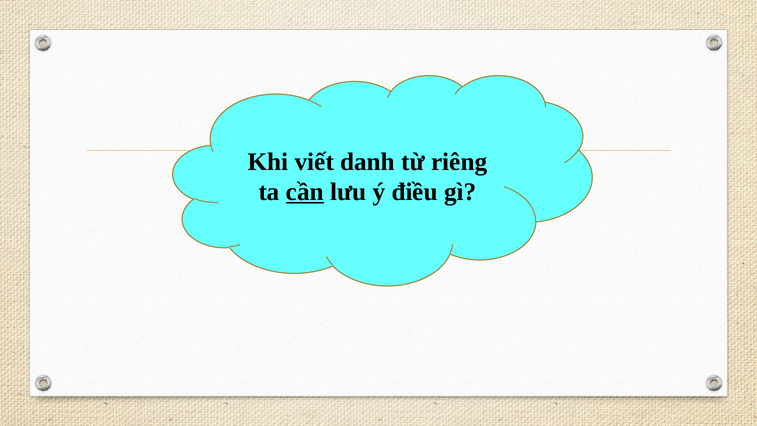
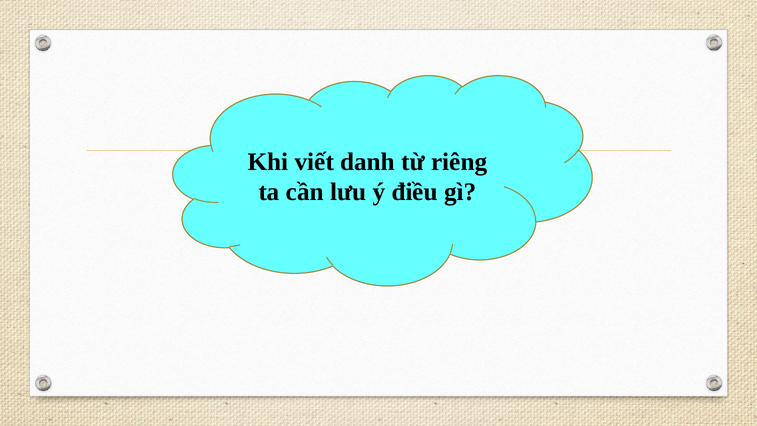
cần underline: present -> none
